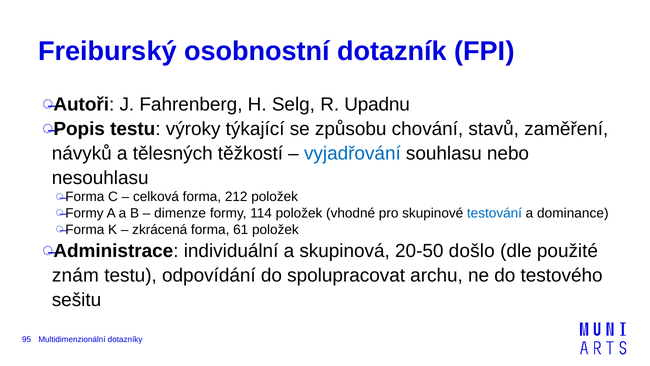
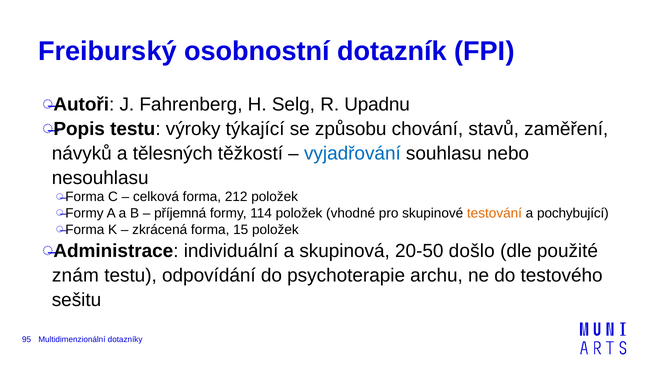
dimenze: dimenze -> příjemná
testování colour: blue -> orange
dominance: dominance -> pochybující
61: 61 -> 15
spolupracovat: spolupracovat -> psychoterapie
